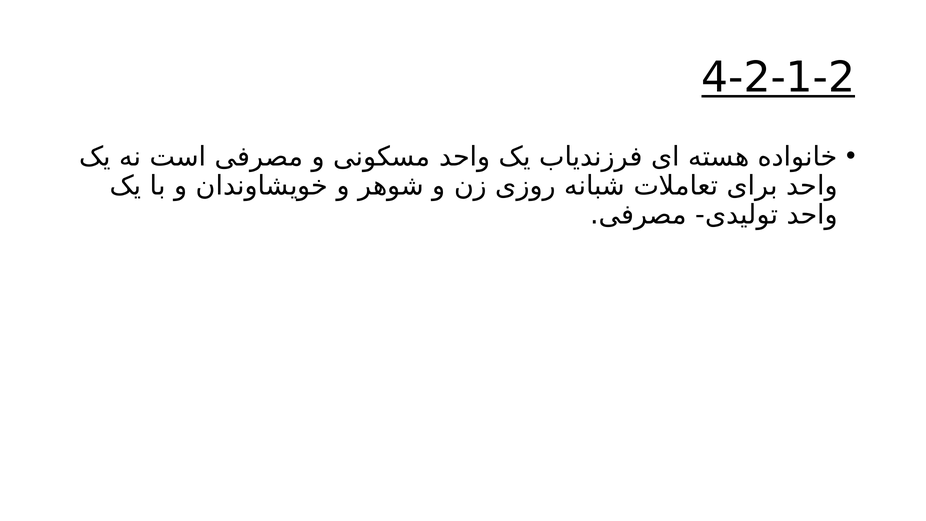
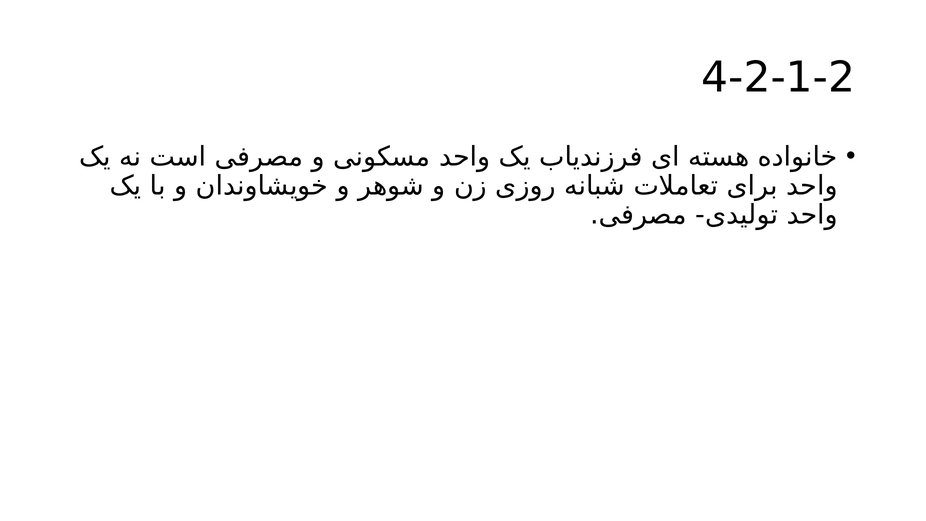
4-2-1-2 underline: present -> none
